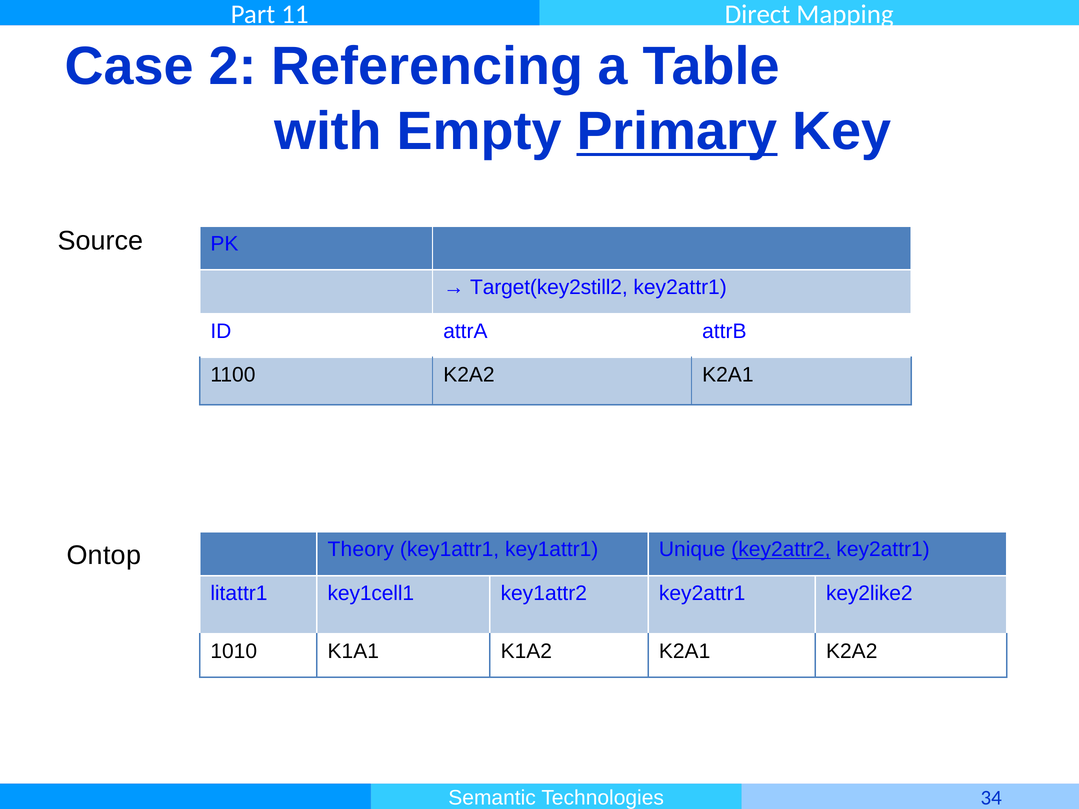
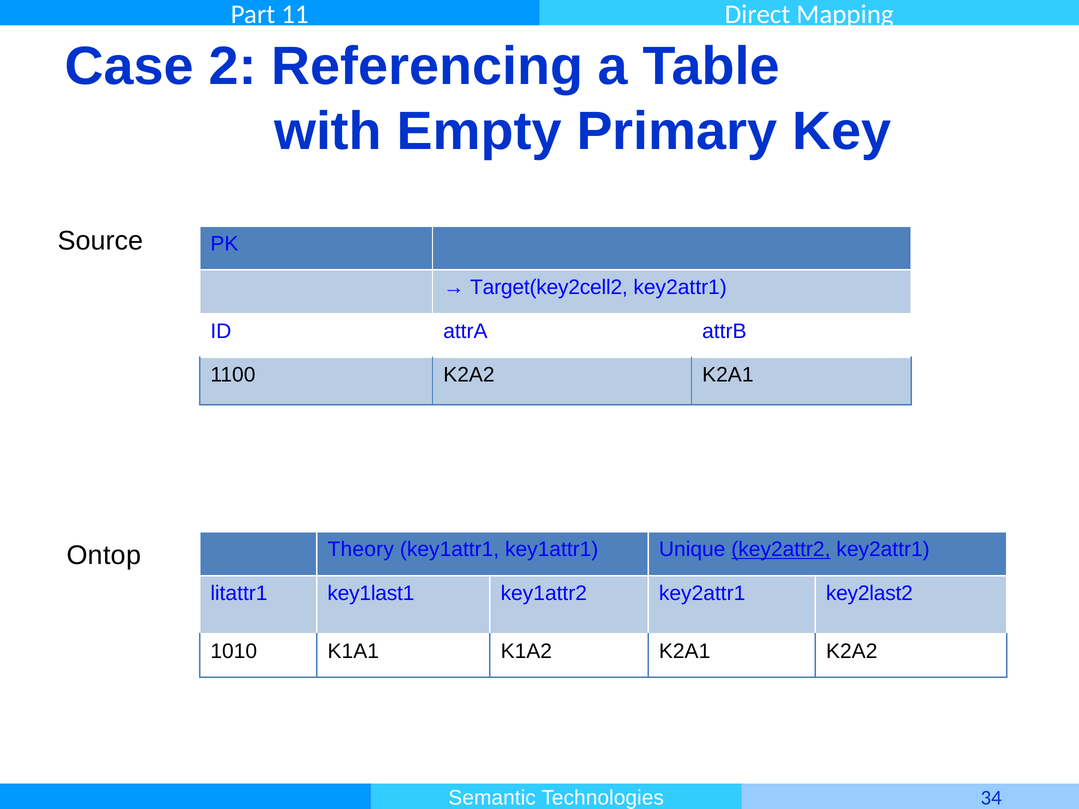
Primary underline: present -> none
Target(key2still2: Target(key2still2 -> Target(key2cell2
key1cell1: key1cell1 -> key1last1
key2like2: key2like2 -> key2last2
